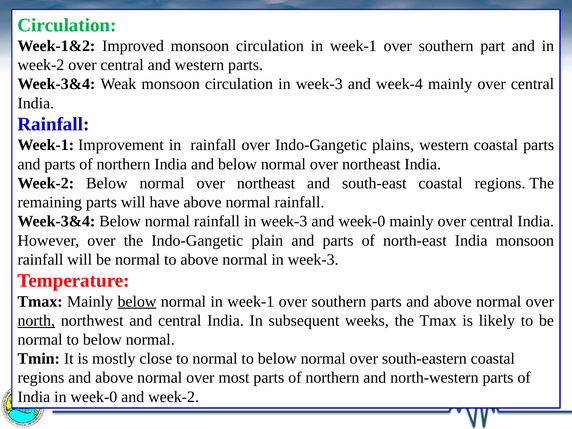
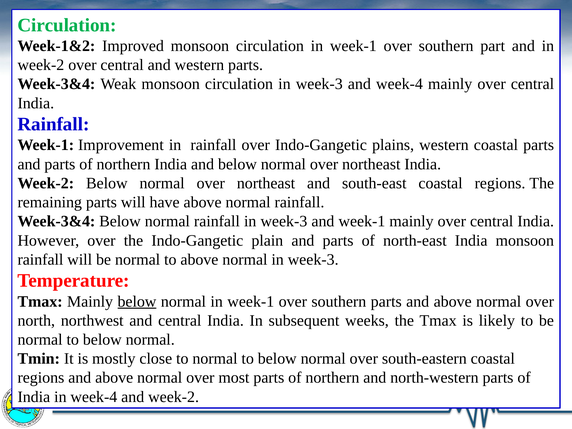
and week-0: week-0 -> week-1
north underline: present -> none
in week-0: week-0 -> week-4
